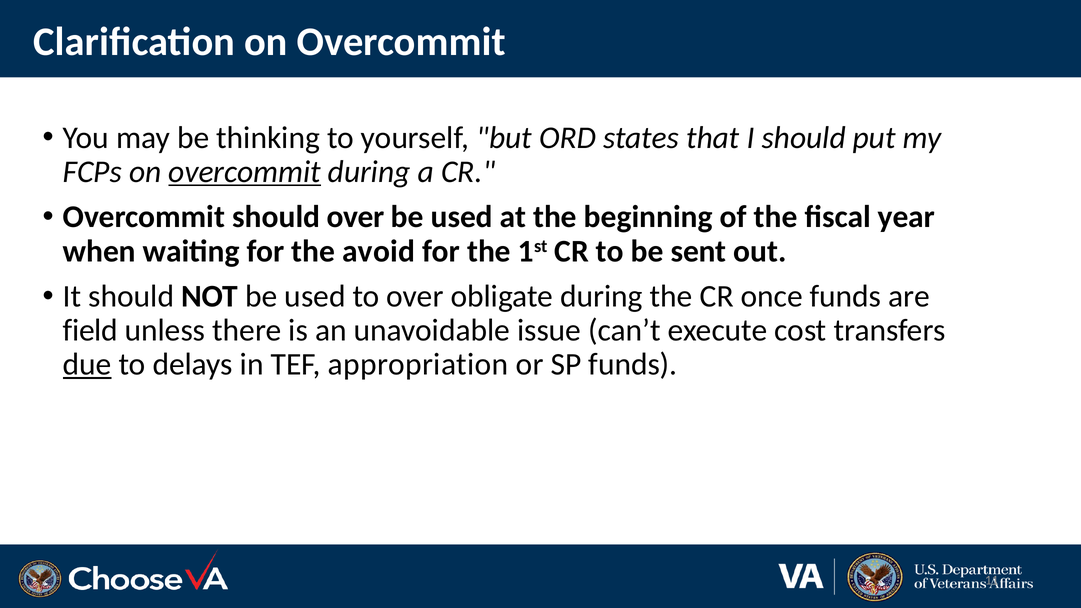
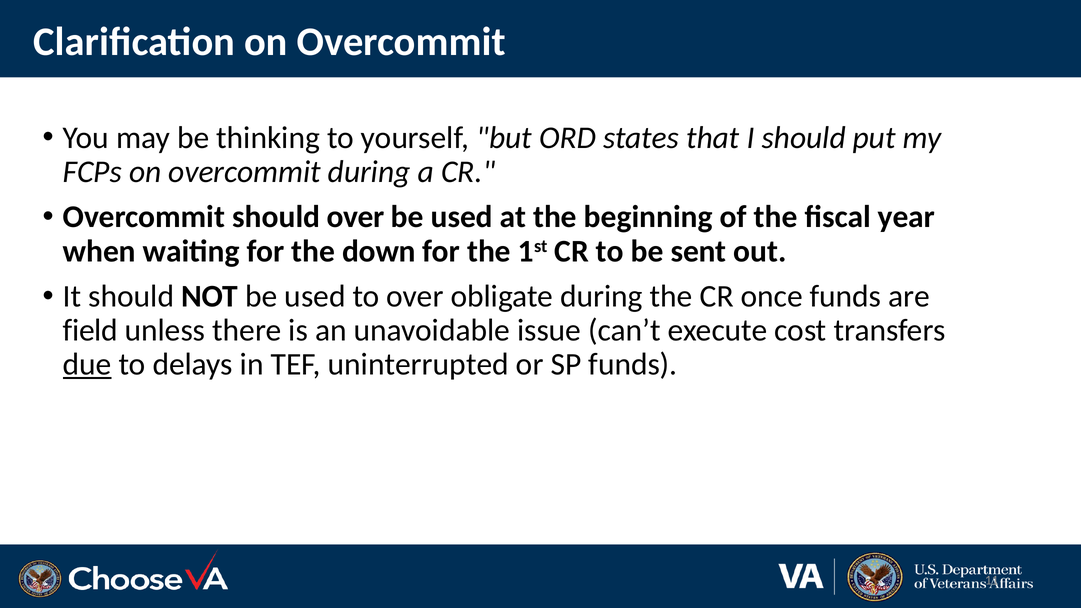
overcommit at (245, 172) underline: present -> none
avoid: avoid -> down
appropriation: appropriation -> uninterrupted
